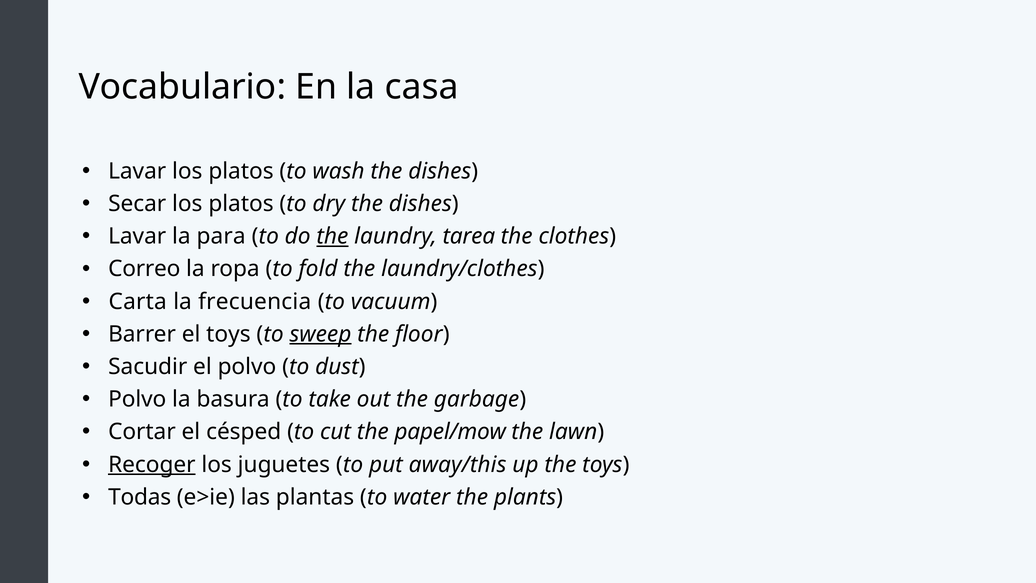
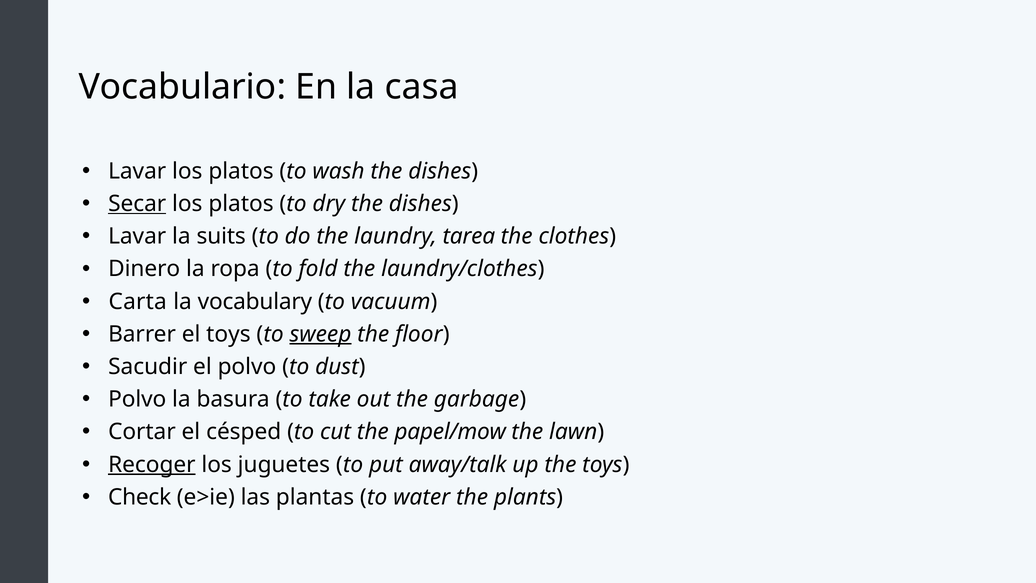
Secar underline: none -> present
para: para -> suits
the at (332, 236) underline: present -> none
Correo: Correo -> Dinero
frecuencia: frecuencia -> vocabulary
away/this: away/this -> away/talk
Todas: Todas -> Check
